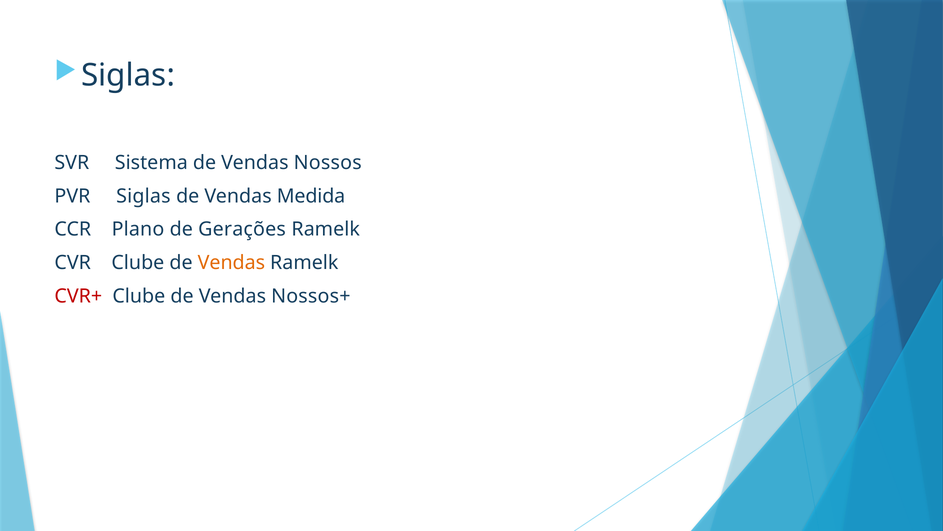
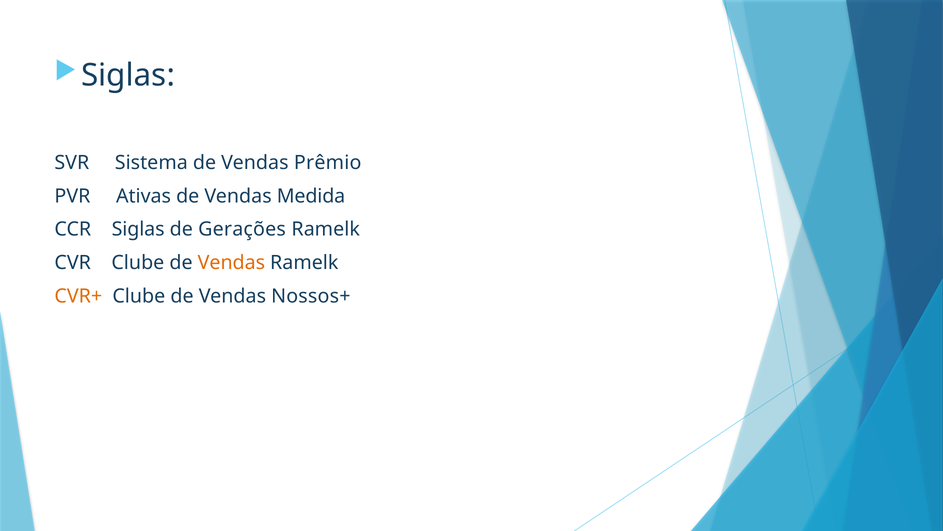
Nossos: Nossos -> Prêmio
PVR Siglas: Siglas -> Ativas
CCR Plano: Plano -> Siglas
CVR+ colour: red -> orange
